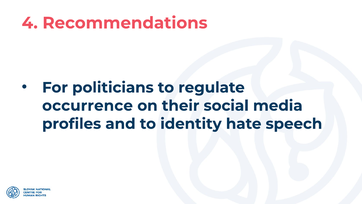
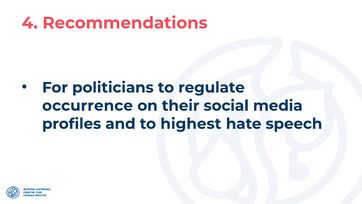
identity: identity -> highest
